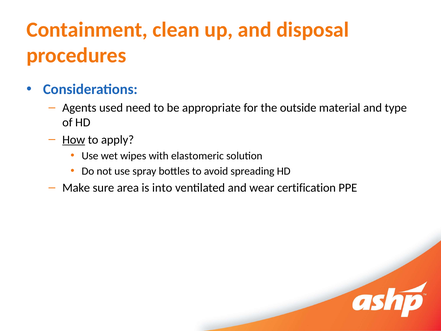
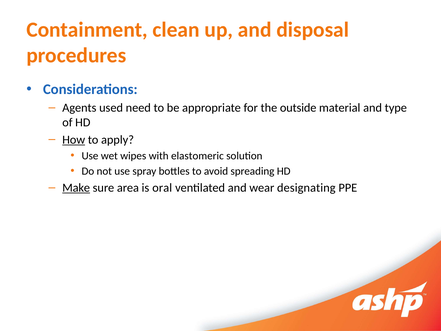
Make underline: none -> present
into: into -> oral
certification: certification -> designating
